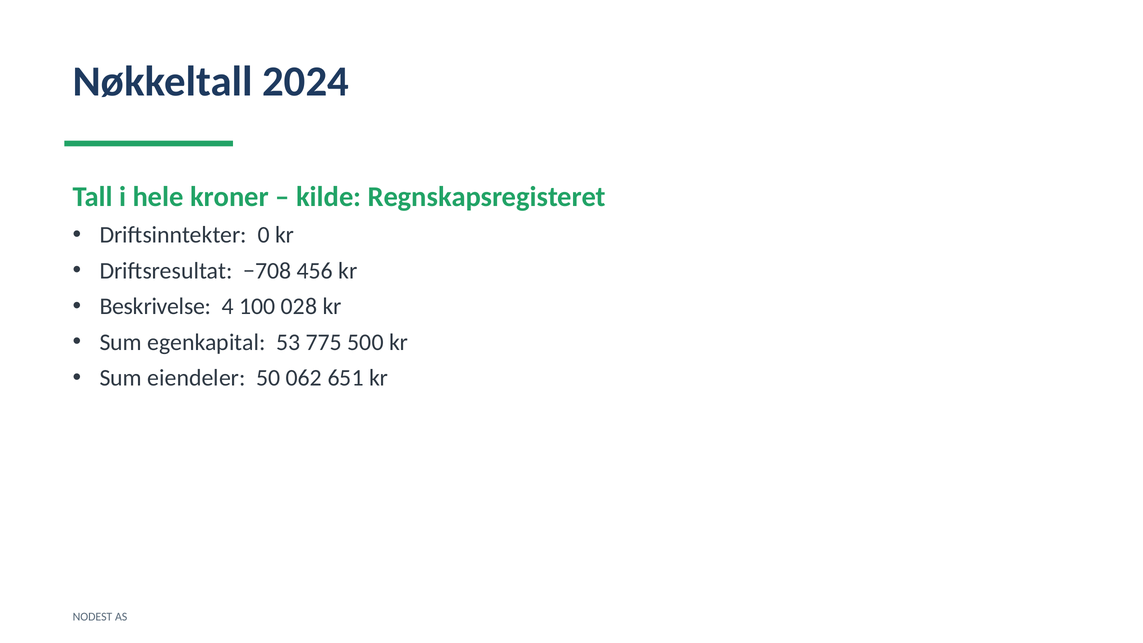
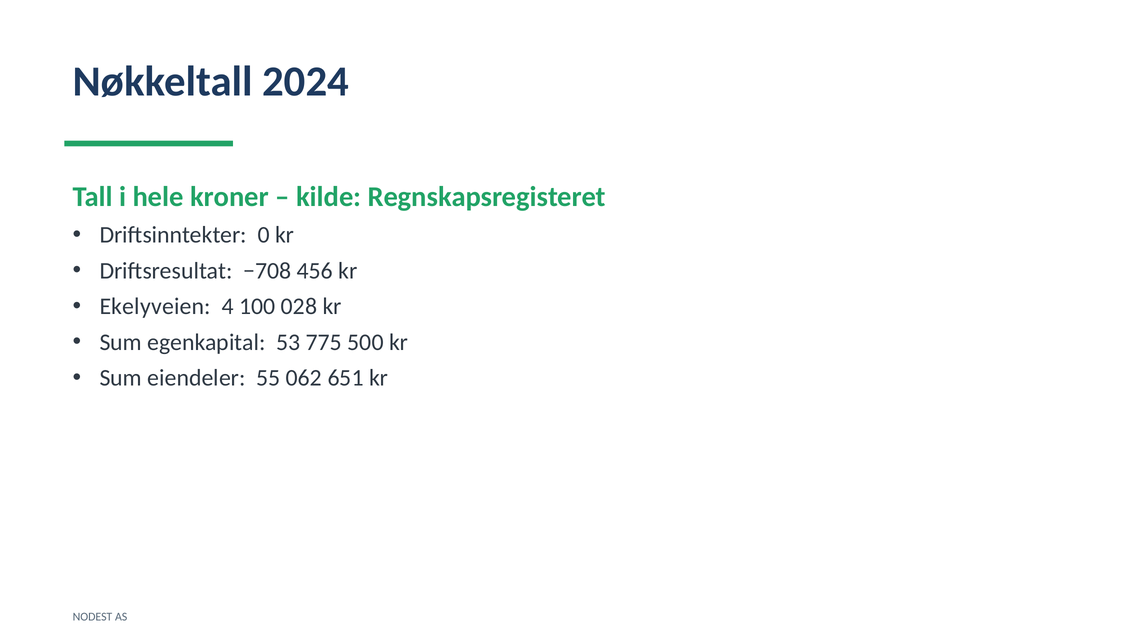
Beskrivelse: Beskrivelse -> Ekelyveien
50: 50 -> 55
